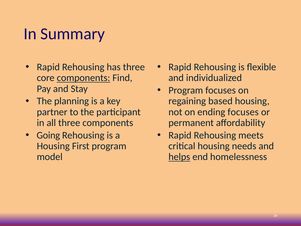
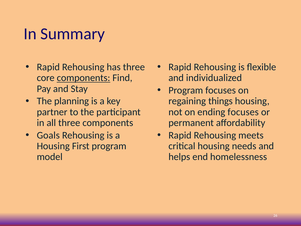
based: based -> things
Going: Going -> Goals
helps underline: present -> none
